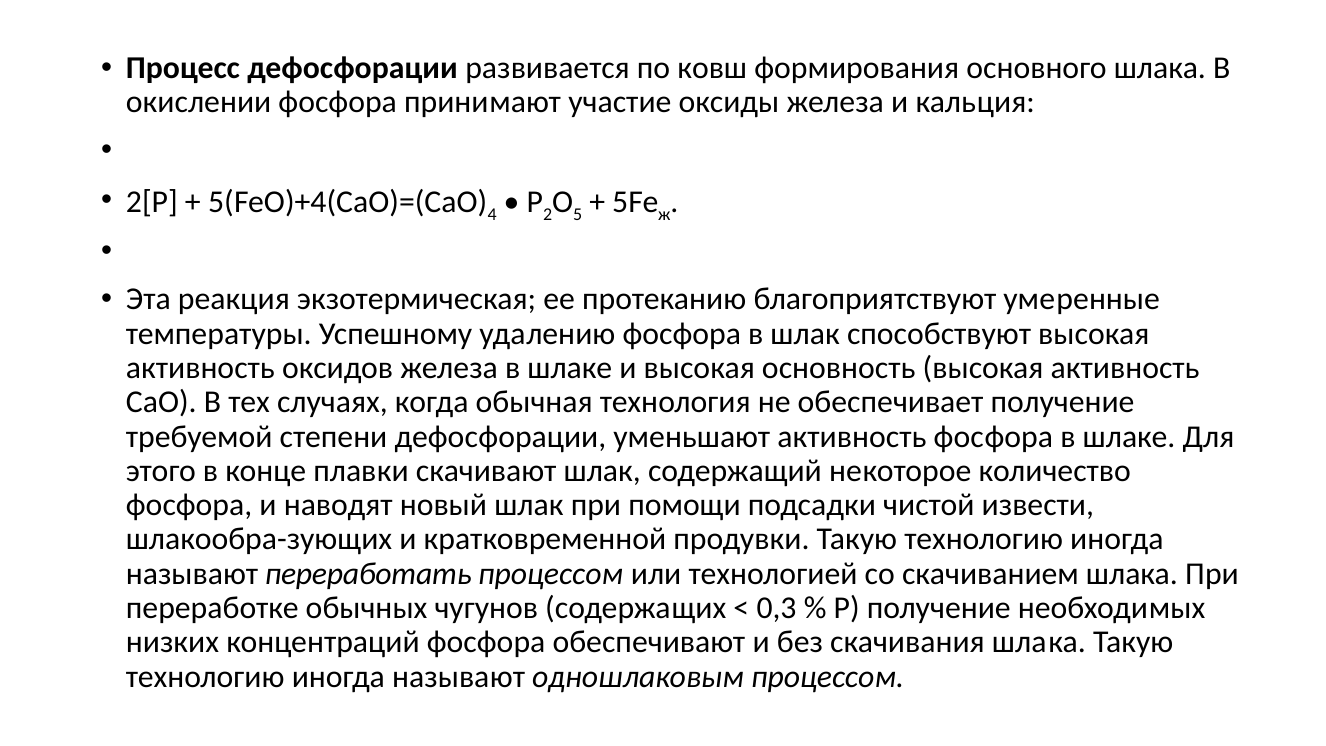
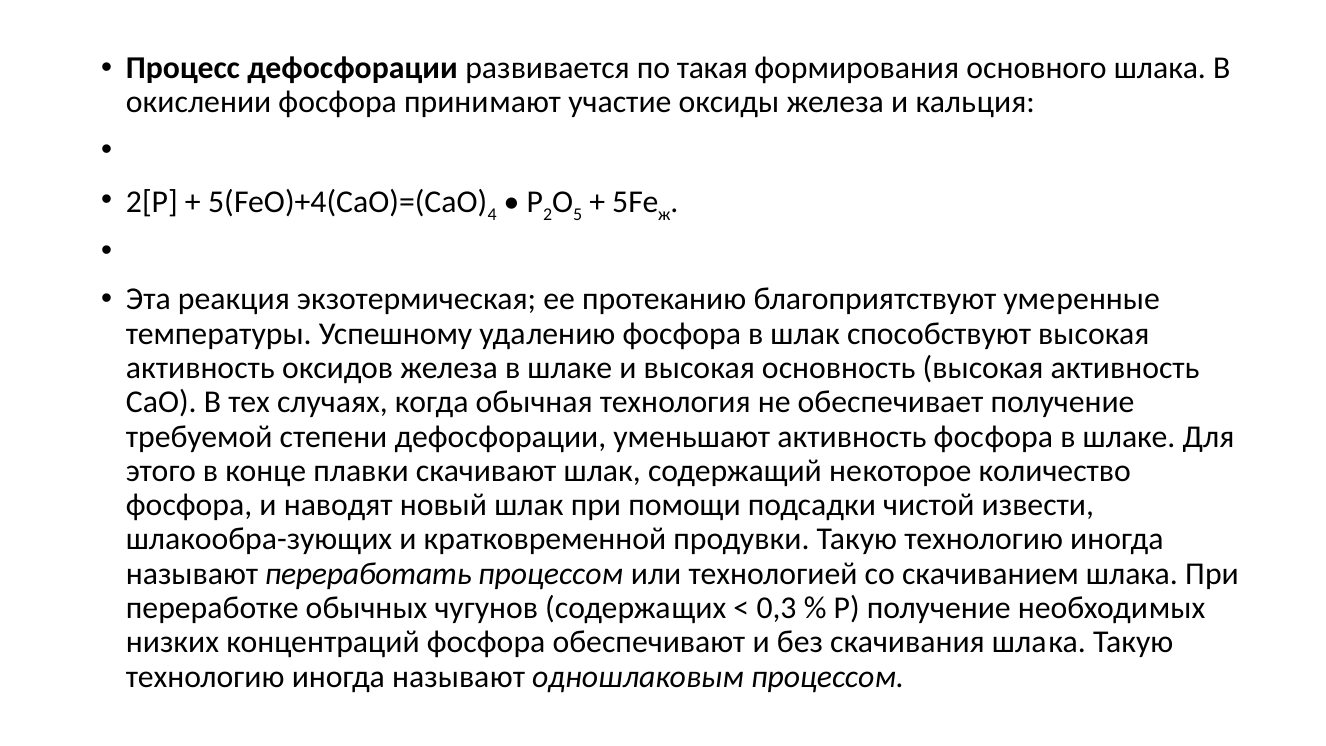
ковш: ковш -> такая
